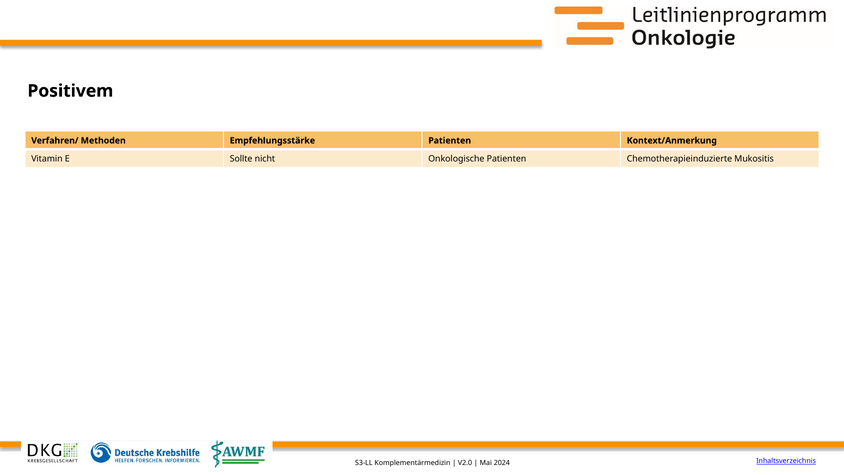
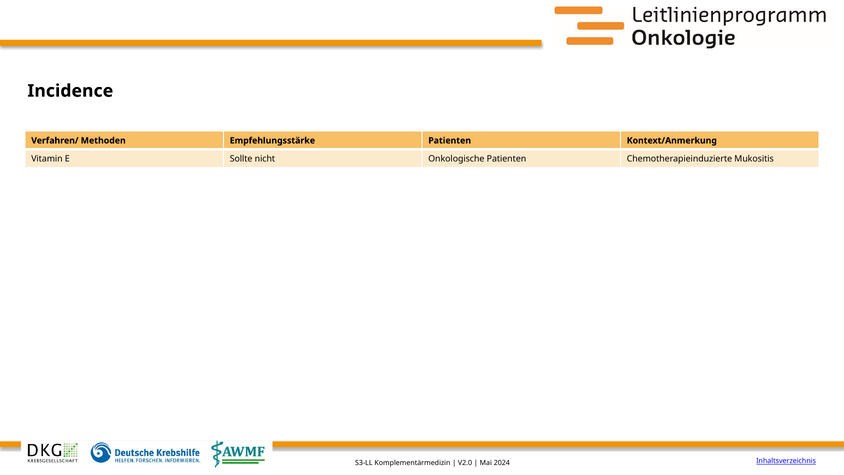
Positivem: Positivem -> Incidence
